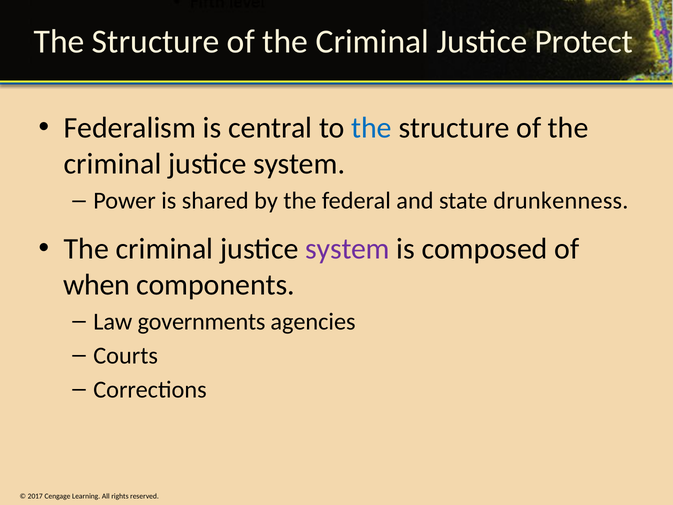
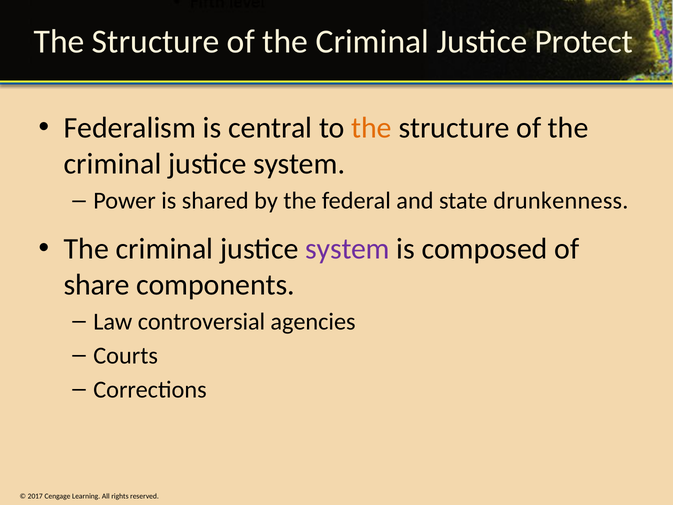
the at (372, 128) colour: blue -> orange
when: when -> share
governments: governments -> controversial
